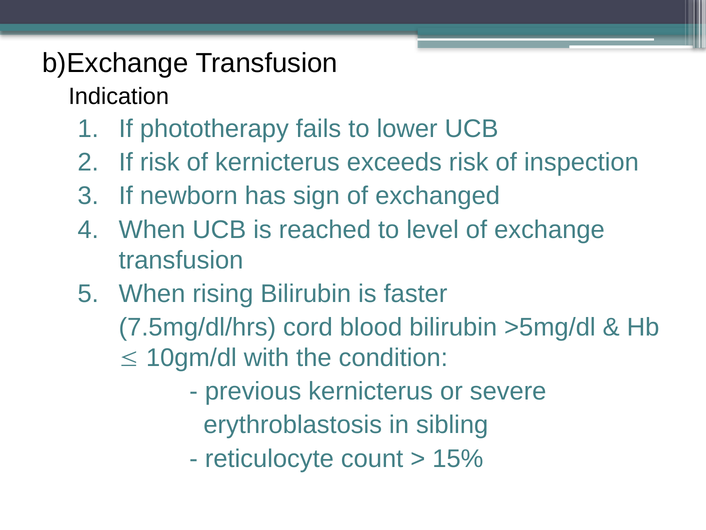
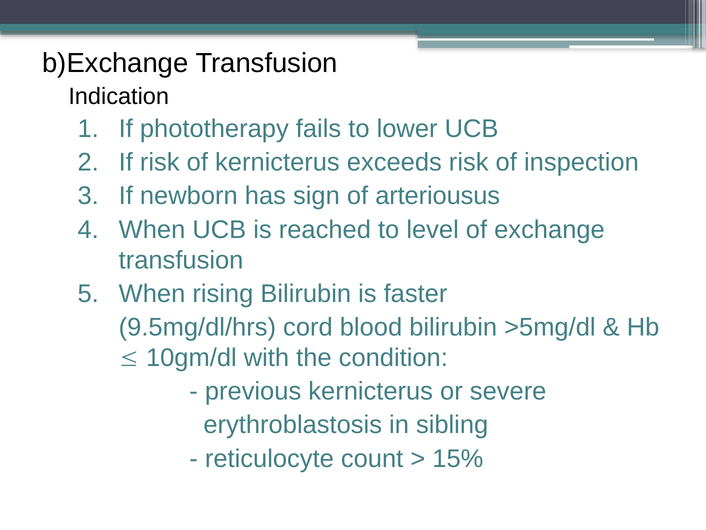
exchanged: exchanged -> arteriousus
7.5mg/dl/hrs: 7.5mg/dl/hrs -> 9.5mg/dl/hrs
